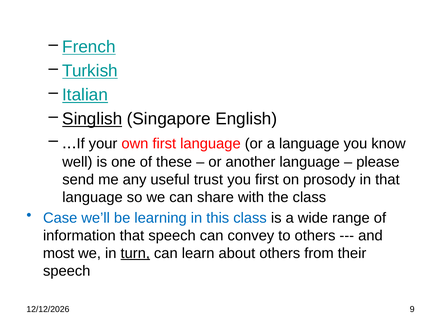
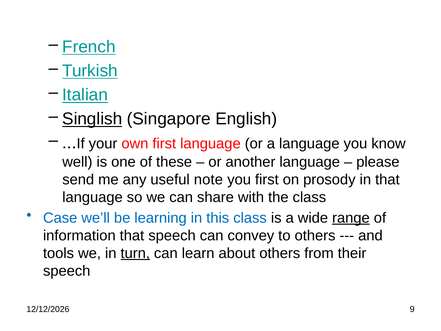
trust: trust -> note
range underline: none -> present
most: most -> tools
